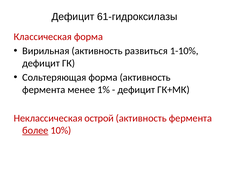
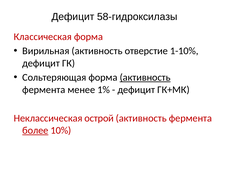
61-гидроксилазы: 61-гидроксилазы -> 58-гидроксилазы
развиться: развиться -> отверстие
активность at (145, 77) underline: none -> present
